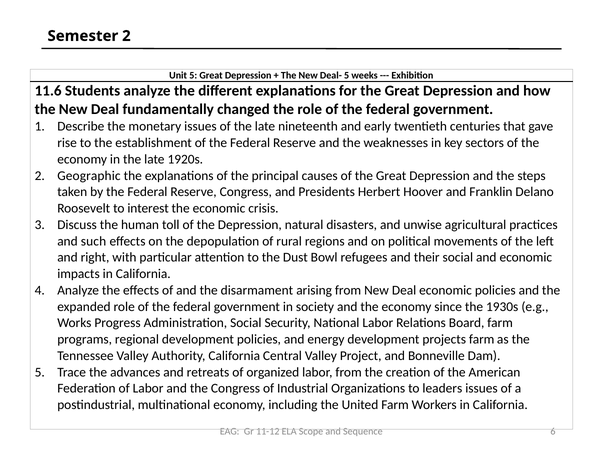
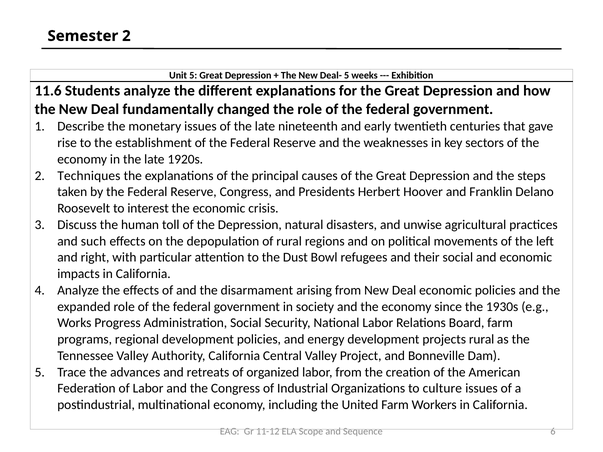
Geographic: Geographic -> Techniques
projects farm: farm -> rural
leaders: leaders -> culture
